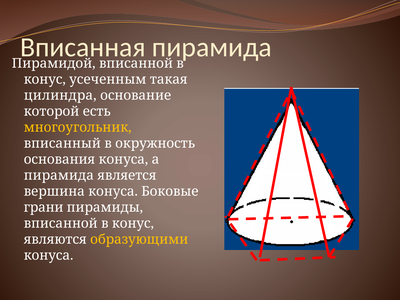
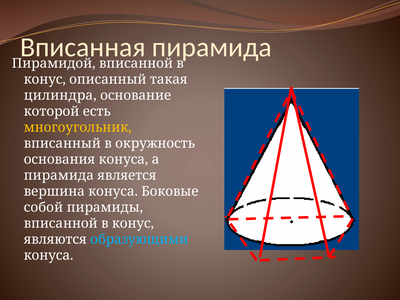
усеченным: усеченным -> описанный
грани: грани -> собой
образующими colour: yellow -> light blue
